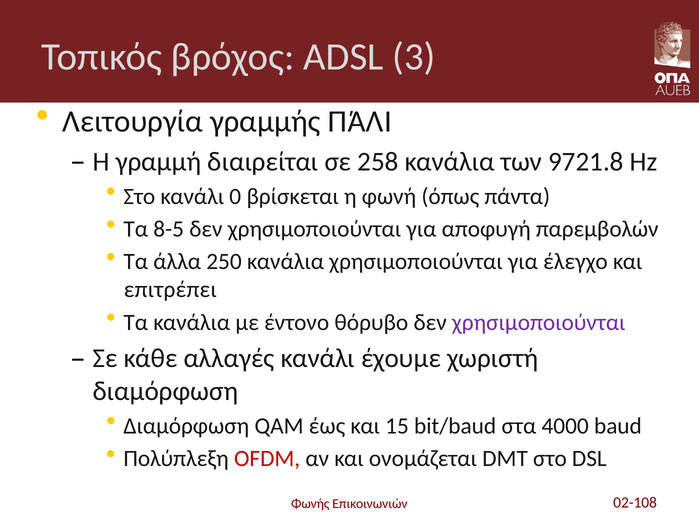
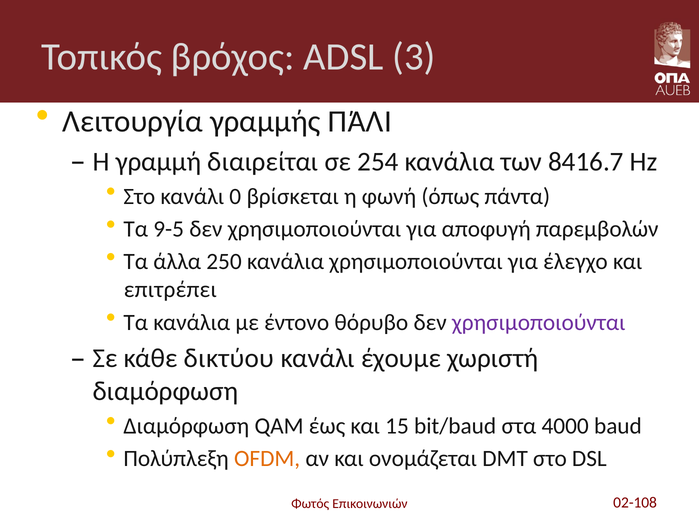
258: 258 -> 254
9721.8: 9721.8 -> 8416.7
8-5: 8-5 -> 9-5
αλλαγές: αλλαγές -> δικτύου
OFDM colour: red -> orange
Φωνής: Φωνής -> Φωτός
